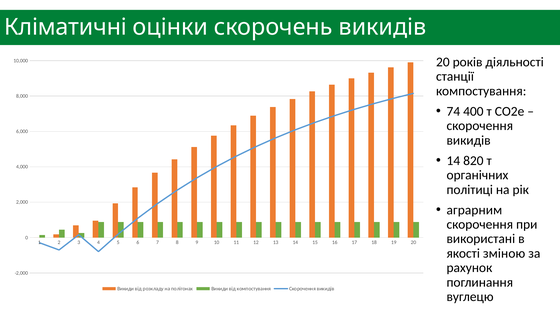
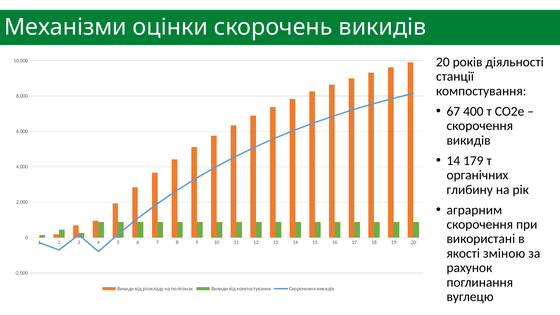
Кліматичні: Кліматичні -> Механізми
74: 74 -> 67
820: 820 -> 179
політиці: політиці -> глибину
